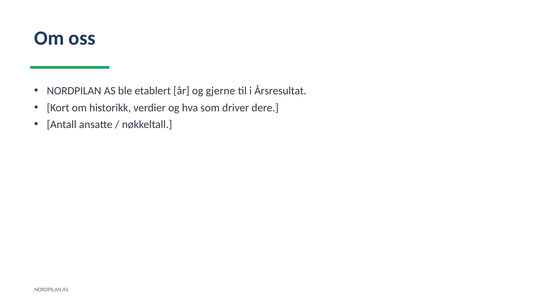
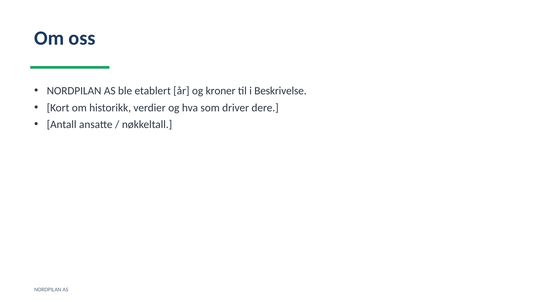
gjerne: gjerne -> kroner
Årsresultat: Årsresultat -> Beskrivelse
